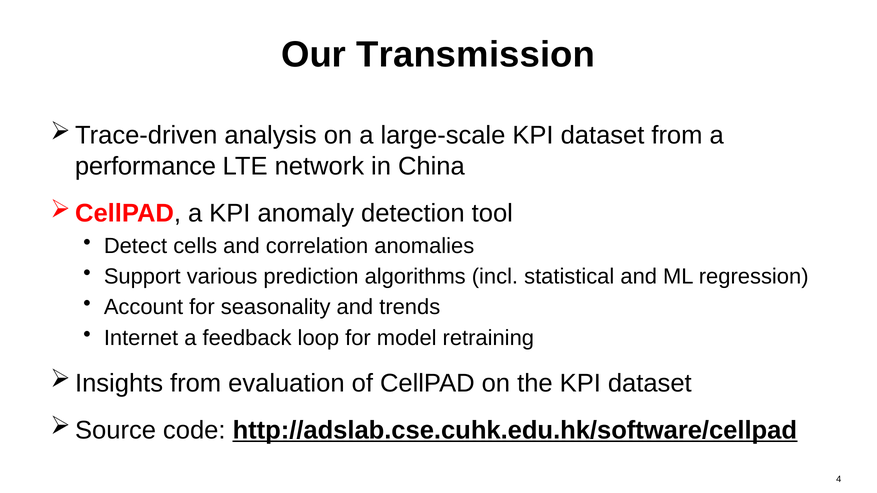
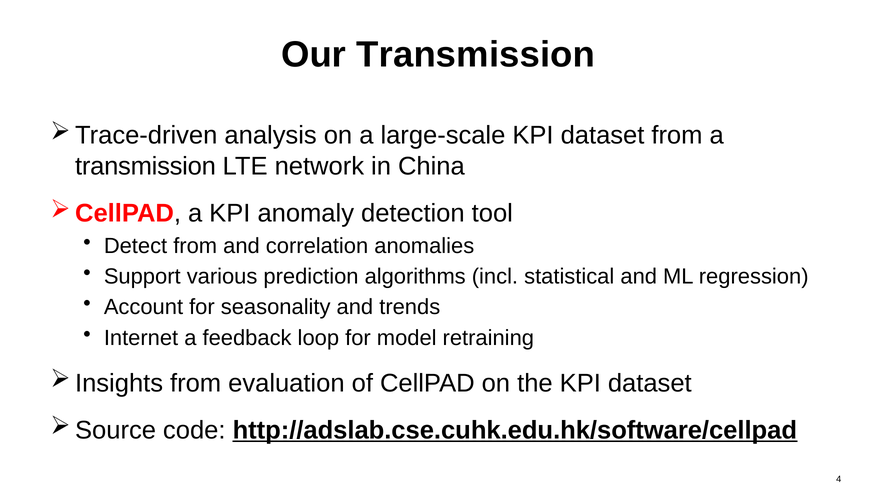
performance at (145, 166): performance -> transmission
Detect cells: cells -> from
